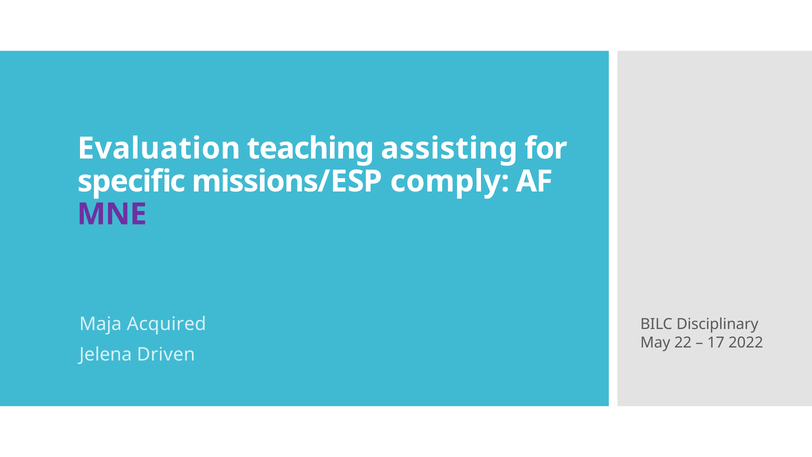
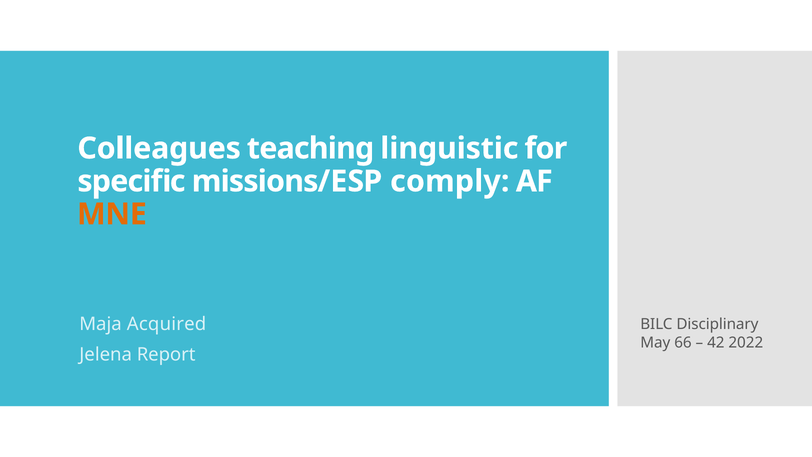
Evaluation: Evaluation -> Colleagues
assisting: assisting -> linguistic
MNE colour: purple -> orange
22: 22 -> 66
17: 17 -> 42
Driven: Driven -> Report
